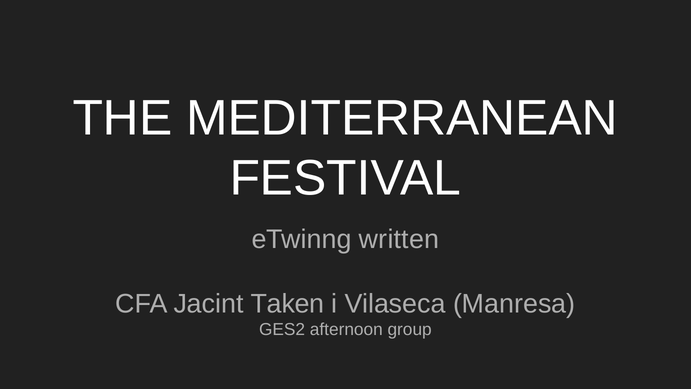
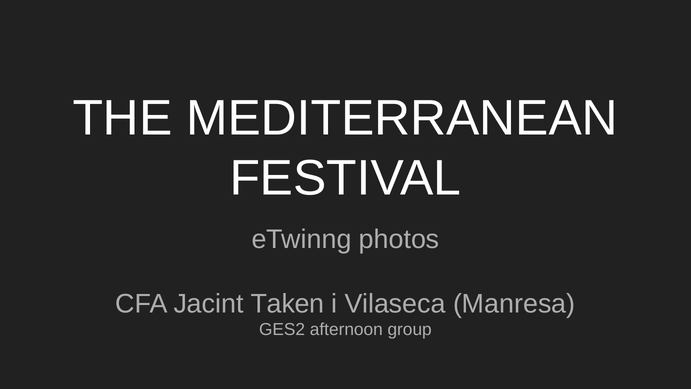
written: written -> photos
